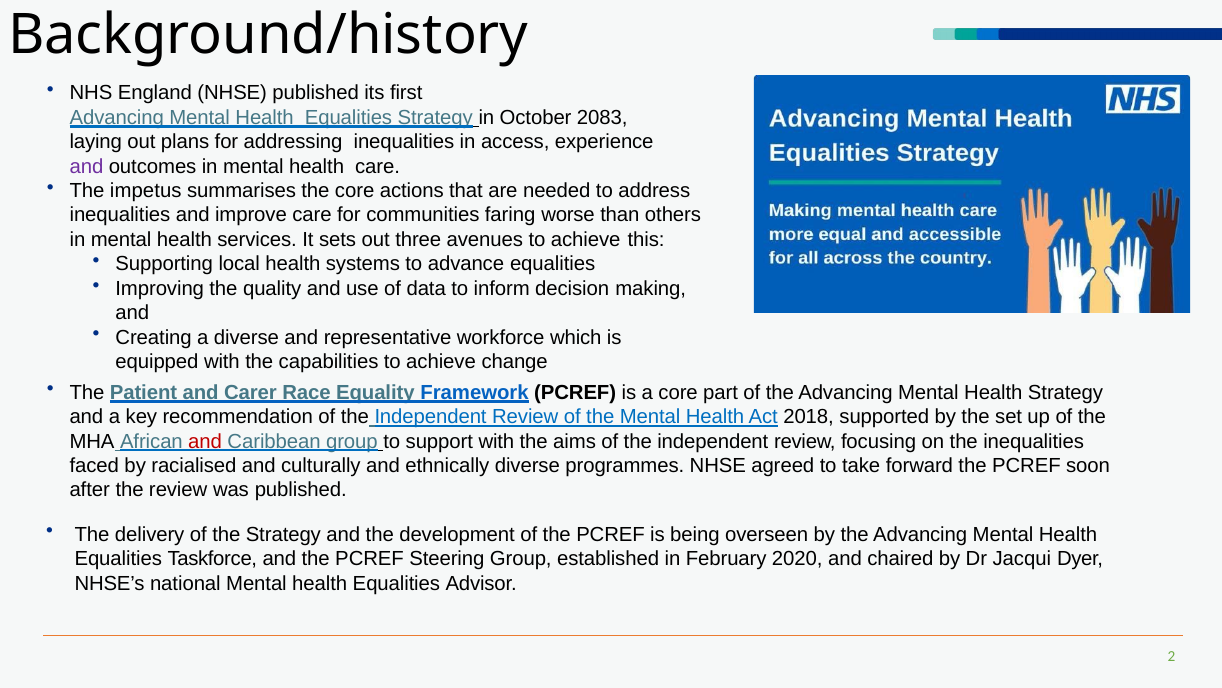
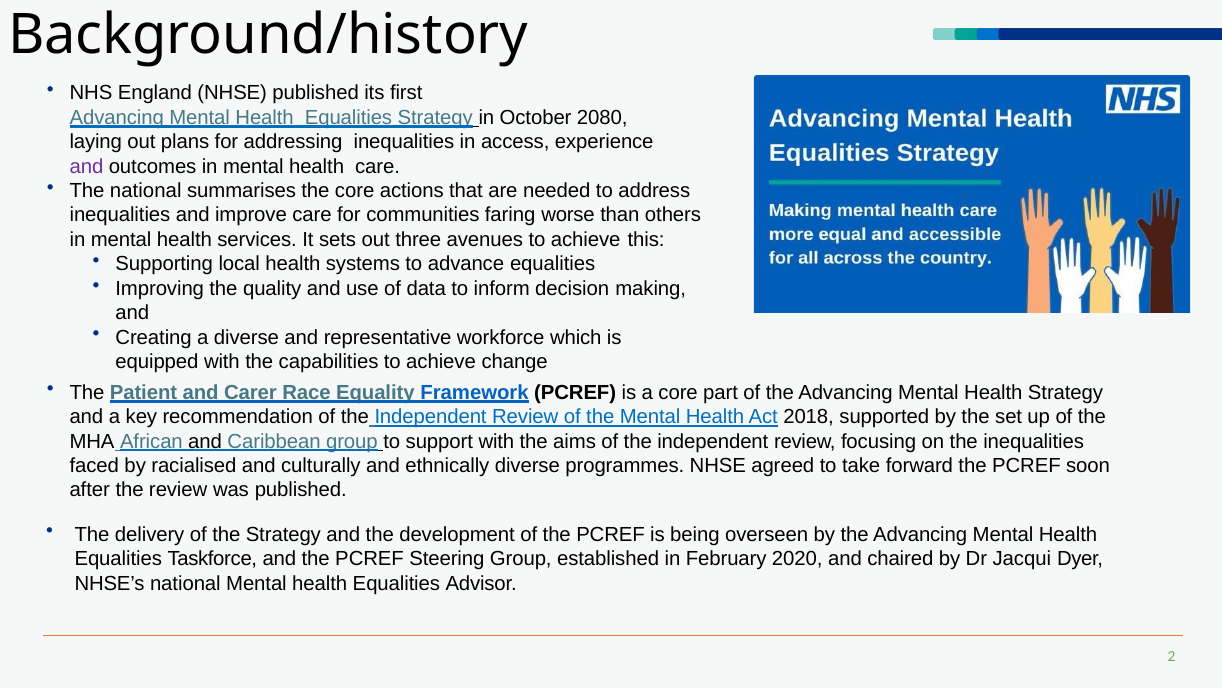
2083: 2083 -> 2080
The impetus: impetus -> national
and at (205, 441) colour: red -> black
